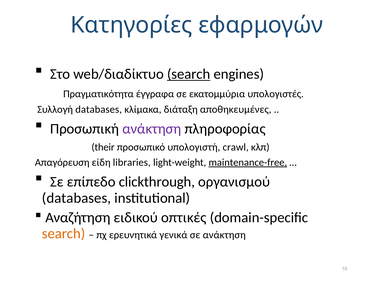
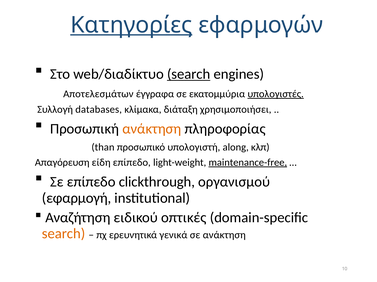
Κατηγορίες underline: none -> present
Πραγματικότητα: Πραγματικότητα -> Αποτελεσμάτων
υπολογιστές underline: none -> present
αποθηκευμένες: αποθηκευμένες -> χρησιμοποιήσει
ανάκτηση at (152, 129) colour: purple -> orange
their: their -> than
crawl: crawl -> along
είδη libraries: libraries -> επίπεδο
databases at (77, 198): databases -> εφαρμογή
